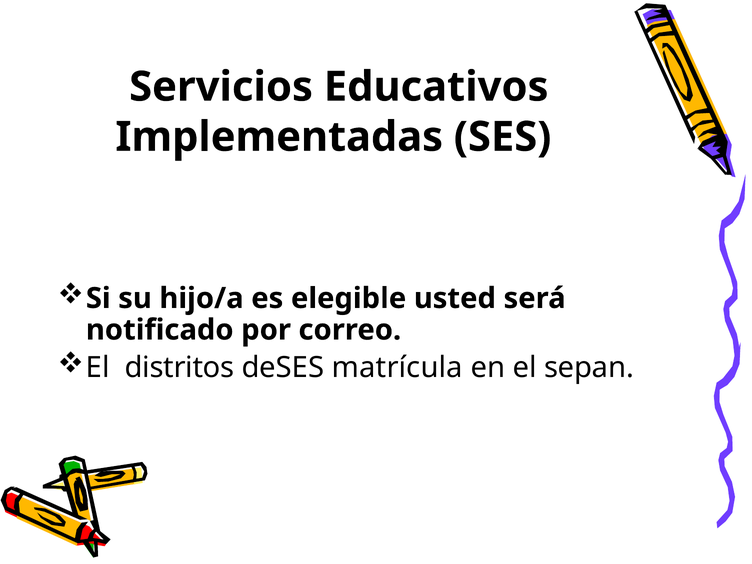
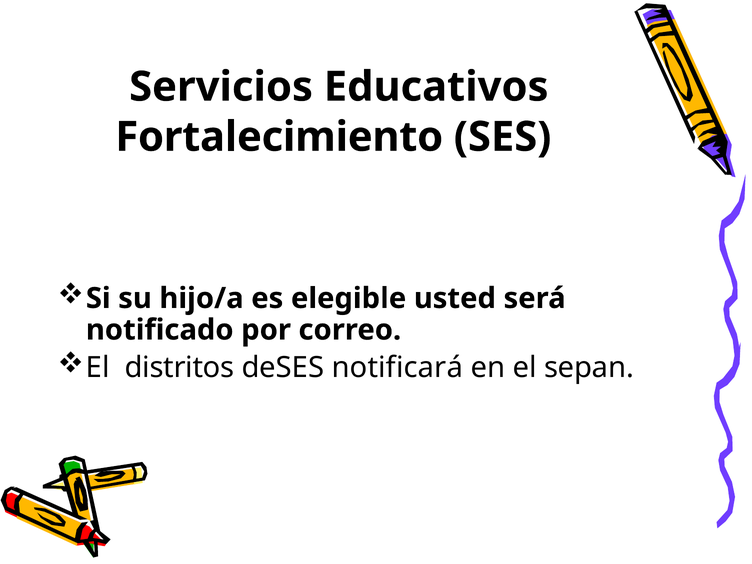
Implementadas: Implementadas -> Fortalecimiento
matrícula: matrícula -> notificará
